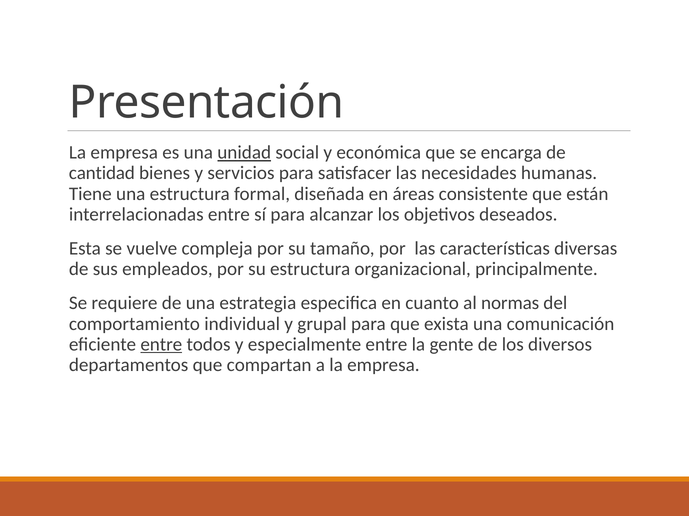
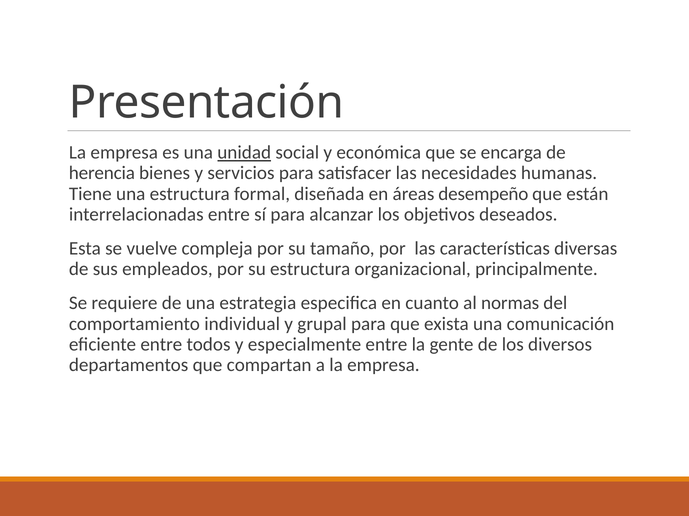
cantidad: cantidad -> herencia
consistente: consistente -> desempeño
entre at (161, 345) underline: present -> none
